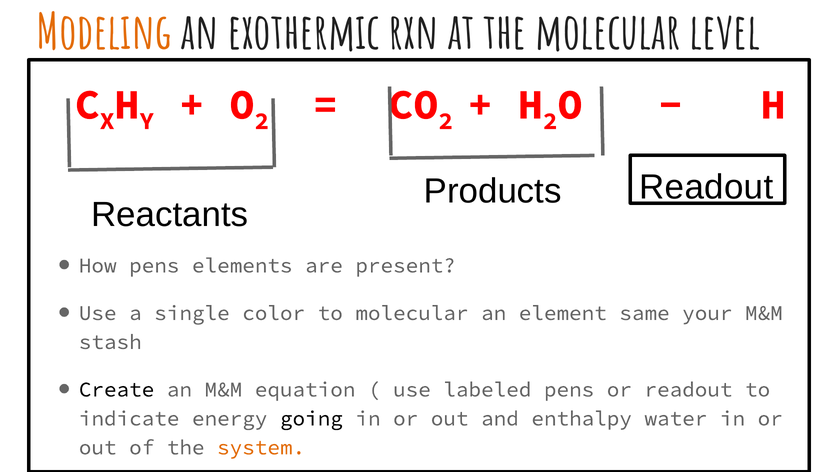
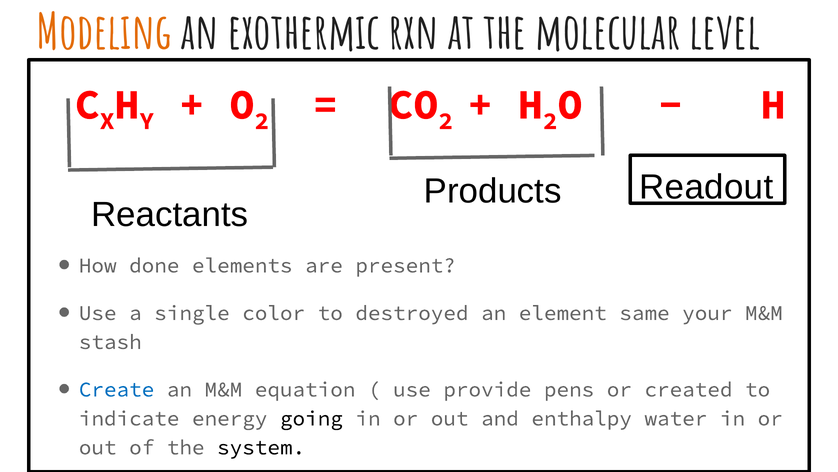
How pens: pens -> done
to molecular: molecular -> destroyed
Create colour: black -> blue
labeled: labeled -> provide
or readout: readout -> created
system colour: orange -> black
